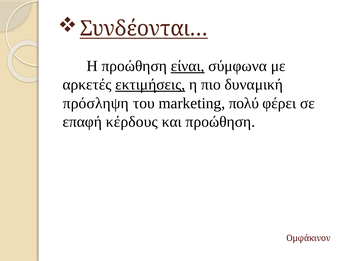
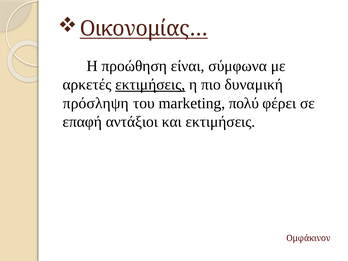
Συνδέονται…: Συνδέονται… -> Οικονομίας…
είναι underline: present -> none
κέρδους: κέρδους -> αντάξιοι
και προώθηση: προώθηση -> εκτιμήσεις
